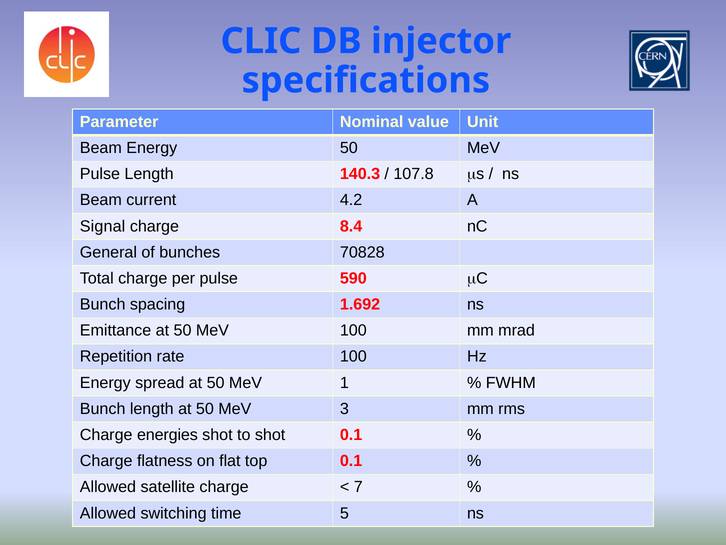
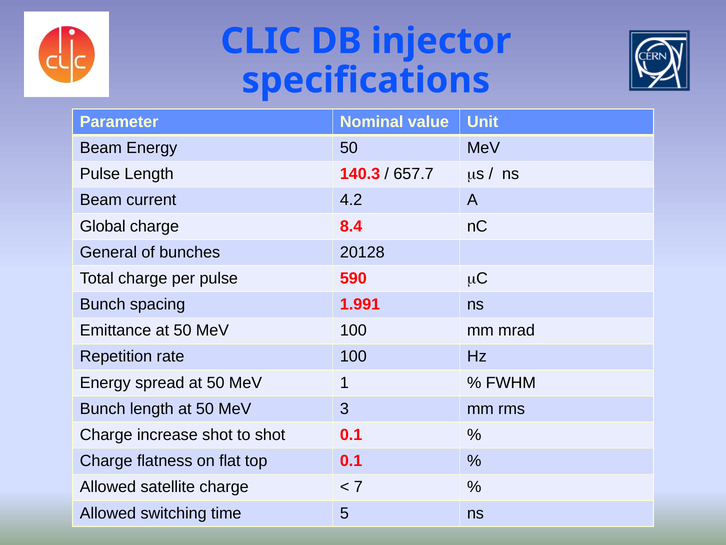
107.8: 107.8 -> 657.7
Signal: Signal -> Global
70828: 70828 -> 20128
1.692: 1.692 -> 1.991
energies: energies -> increase
